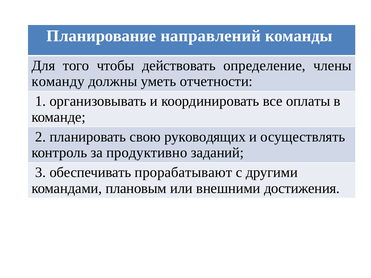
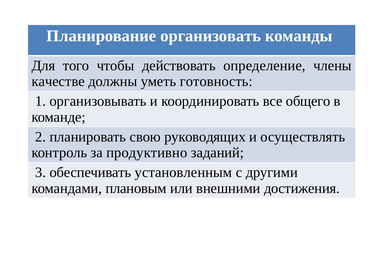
направлений: направлений -> организовать
команду: команду -> качестве
отчетности: отчетности -> готовность
оплаты: оплаты -> общего
прорабатывают: прорабатывают -> установленным
